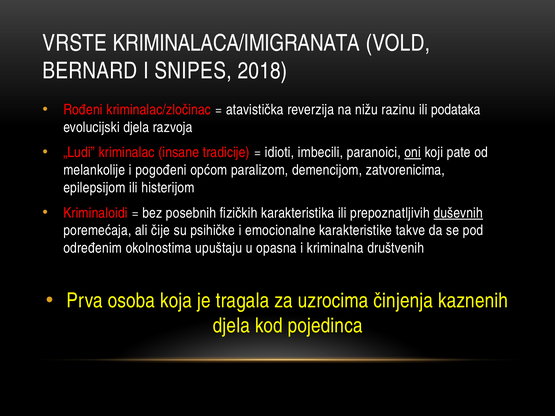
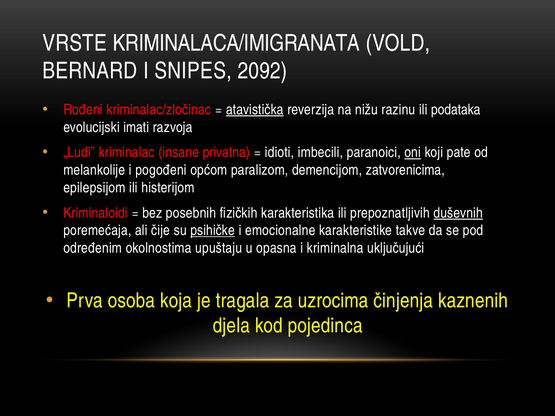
2018: 2018 -> 2092
atavistička underline: none -> present
evolucijski djela: djela -> imati
tradicije: tradicije -> privatna
psihičke underline: none -> present
društvenih: društvenih -> uključujući
